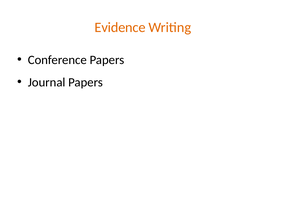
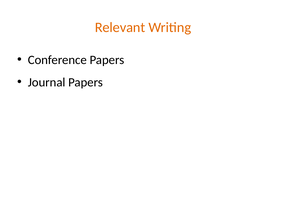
Evidence: Evidence -> Relevant
